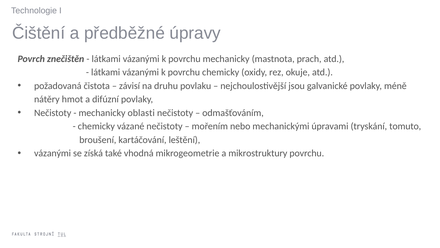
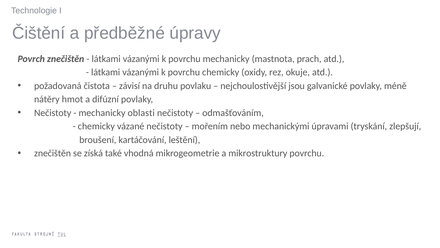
tomuto: tomuto -> zlepšují
vázanými at (53, 153): vázanými -> znečištěn
